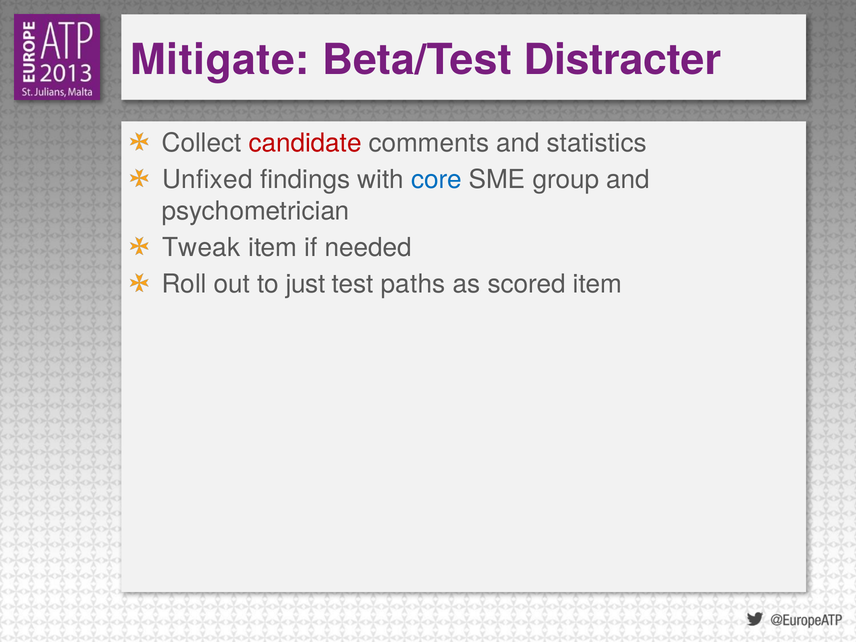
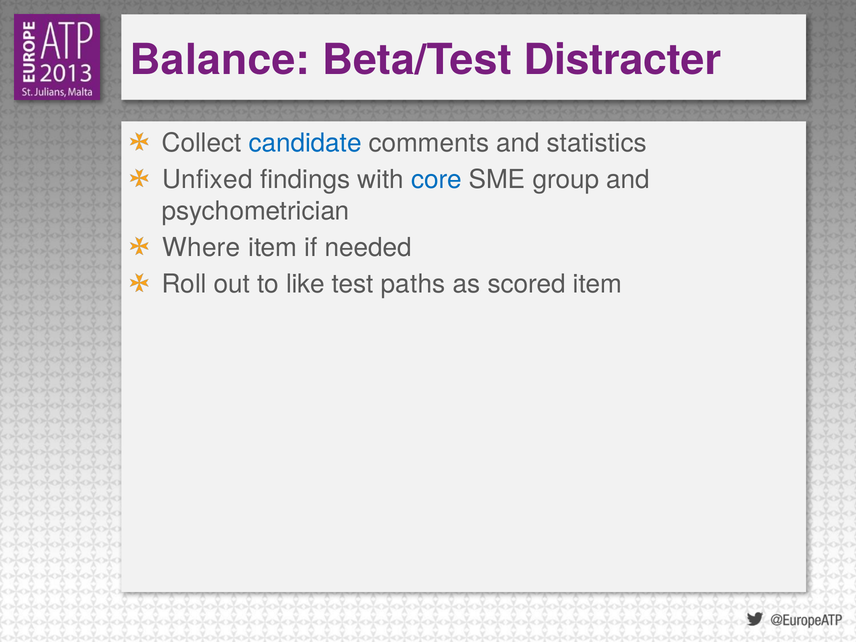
Mitigate: Mitigate -> Balance
candidate colour: red -> blue
Tweak: Tweak -> Where
just: just -> like
